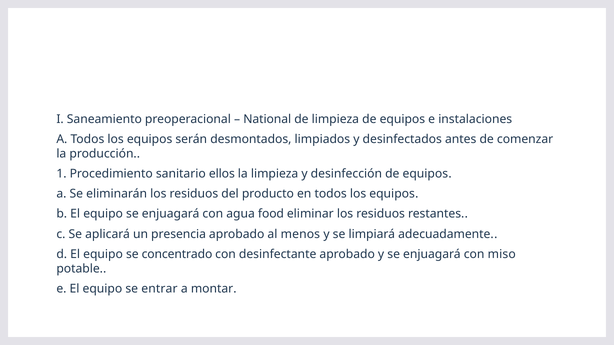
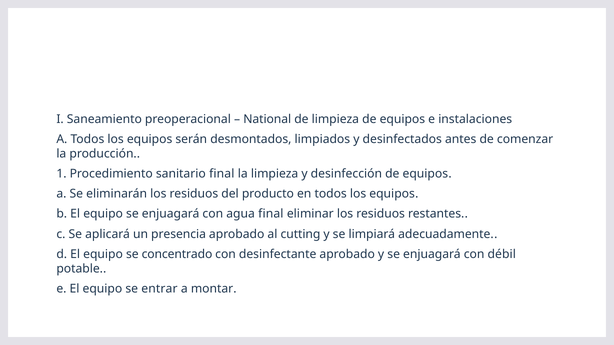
sanitario ellos: ellos -> final
agua food: food -> final
menos: menos -> cutting
miso: miso -> débil
